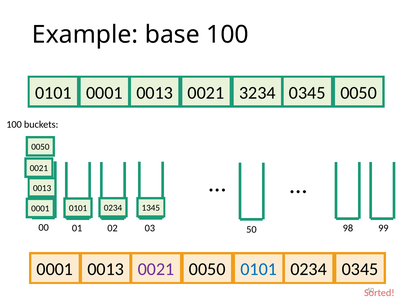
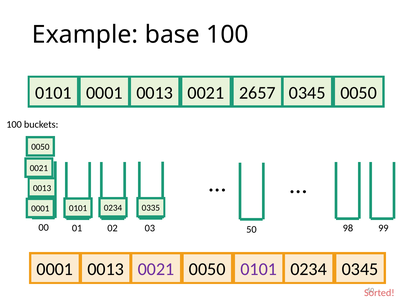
3234: 3234 -> 2657
1345: 1345 -> 0335
0101 at (259, 270) colour: blue -> purple
